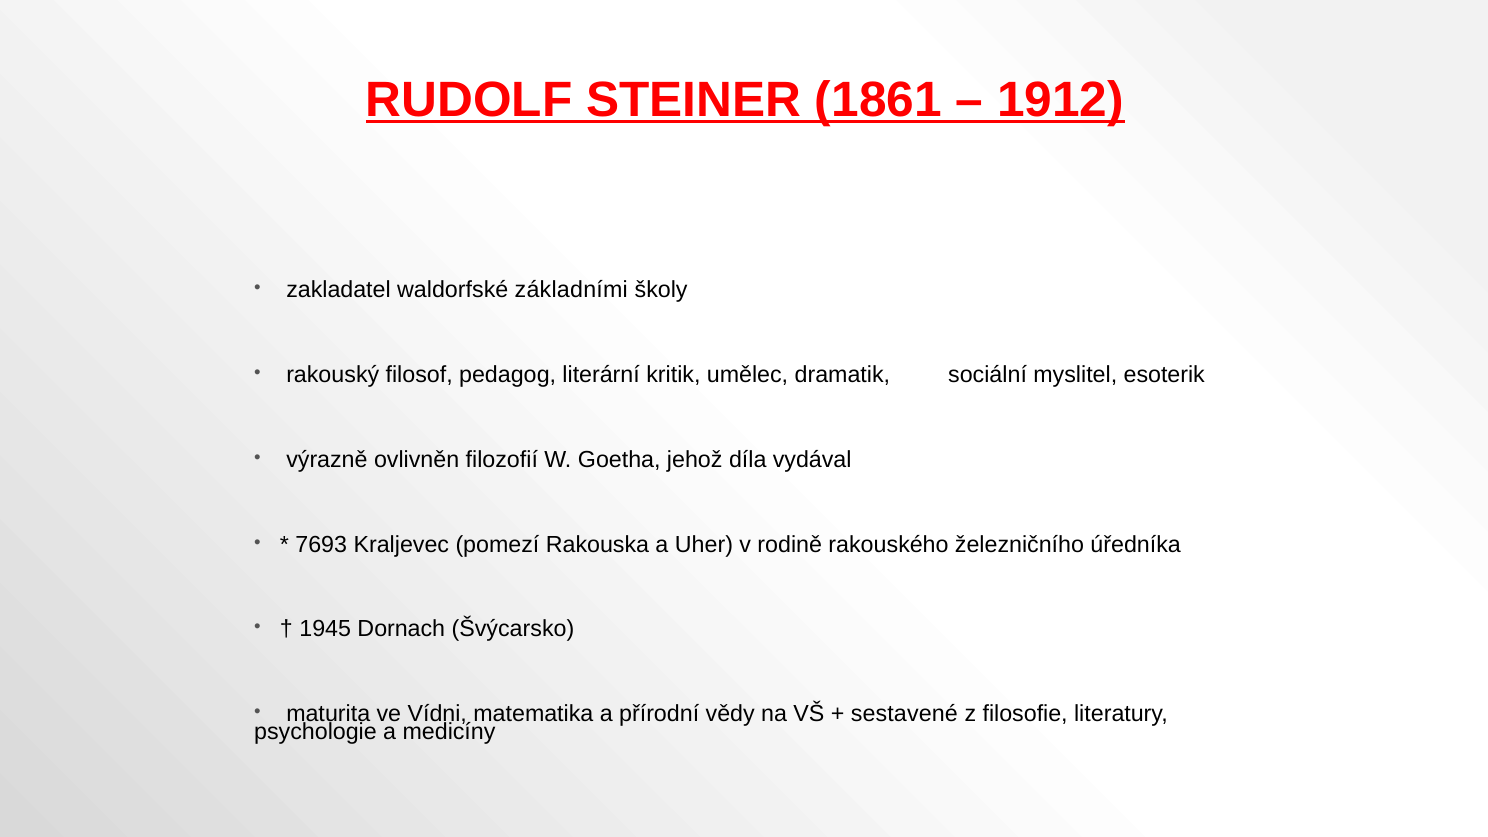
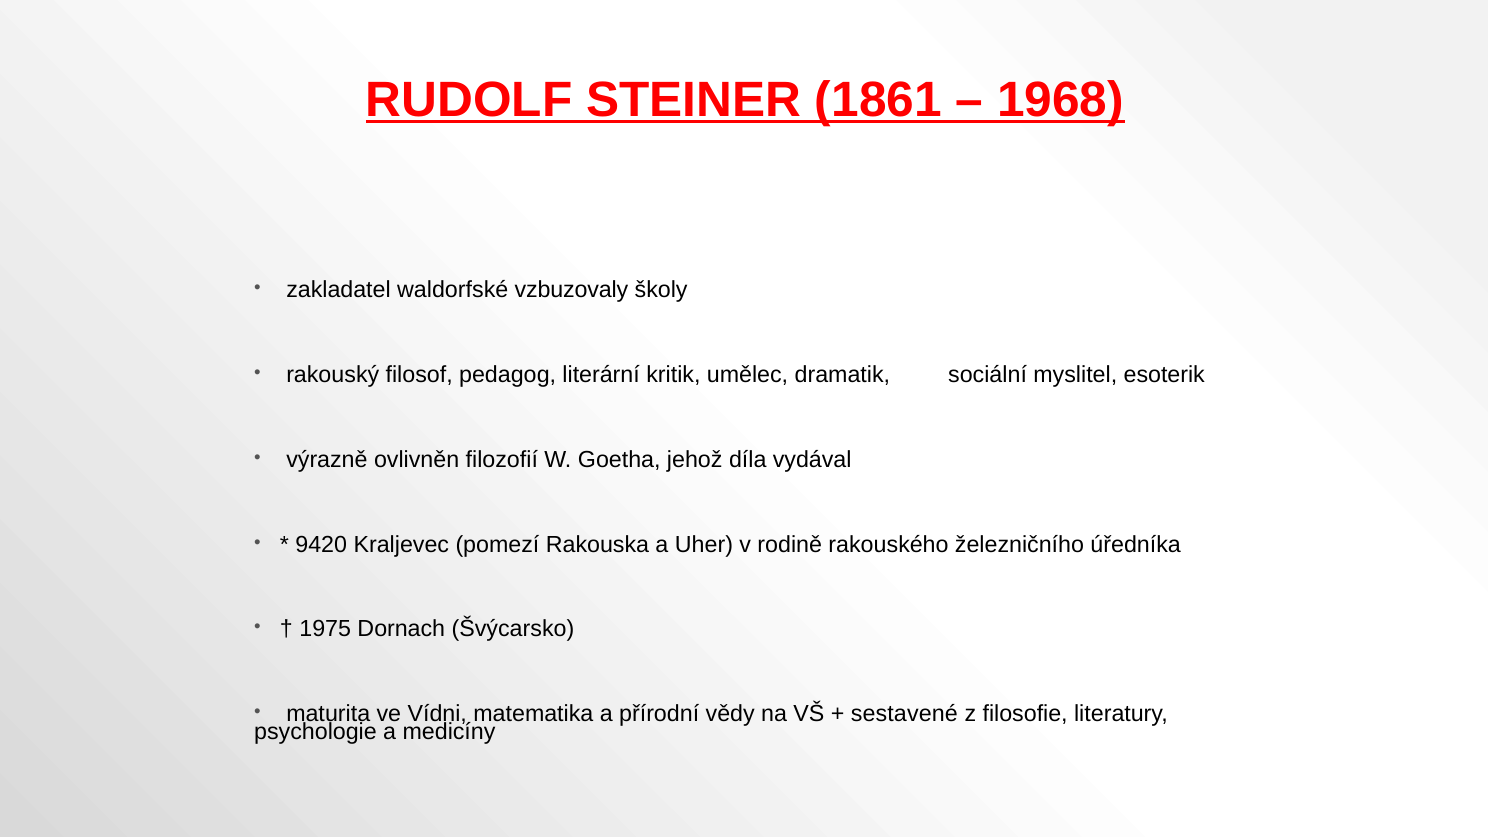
1912: 1912 -> 1968
základními: základními -> vzbuzovaly
7693: 7693 -> 9420
1945: 1945 -> 1975
